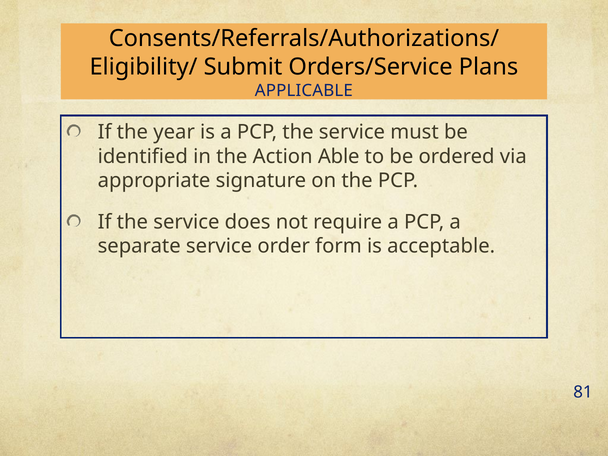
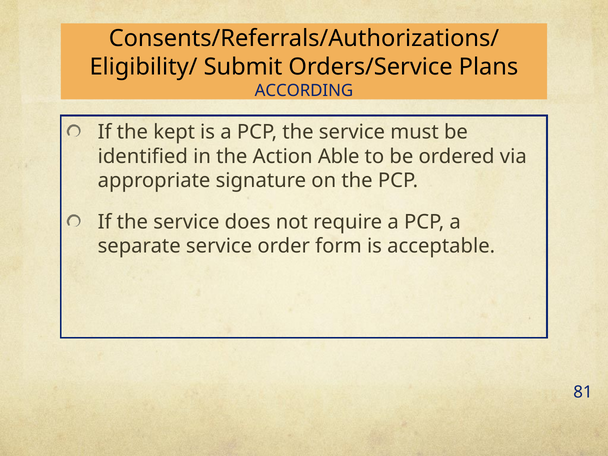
APPLICABLE: APPLICABLE -> ACCORDING
year: year -> kept
